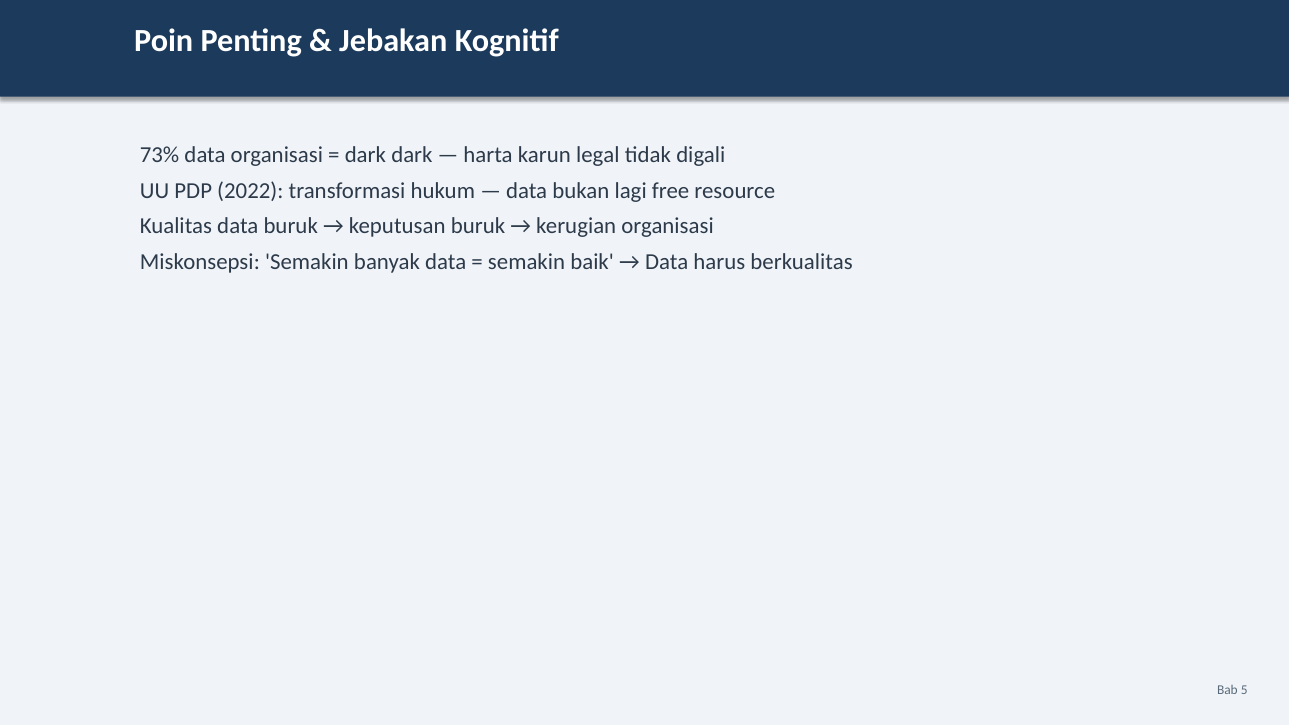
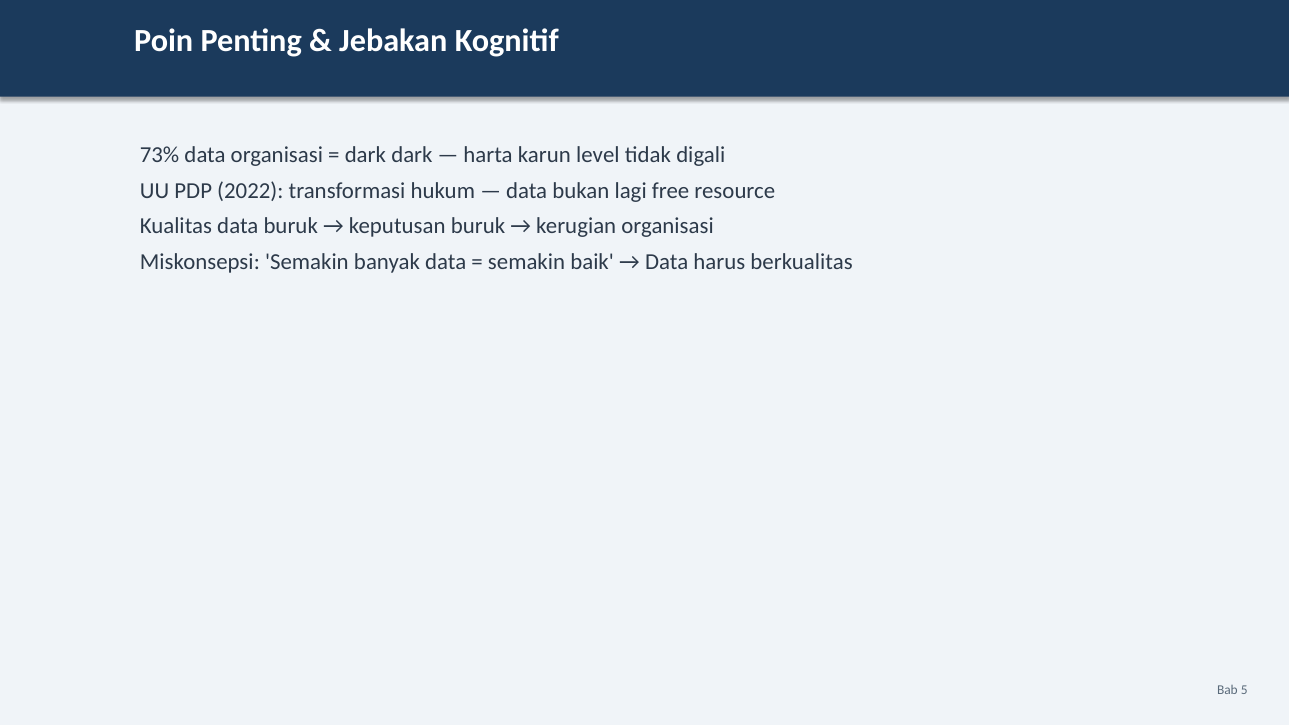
legal: legal -> level
